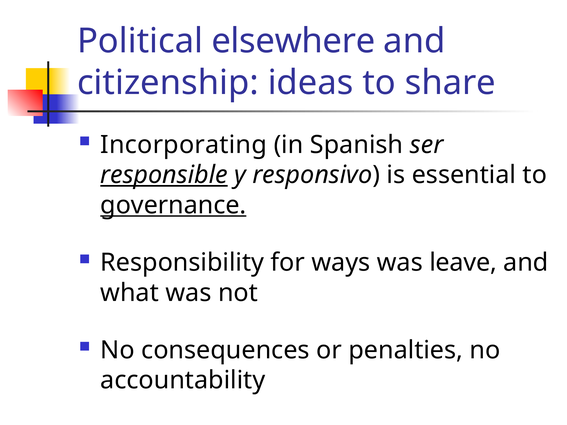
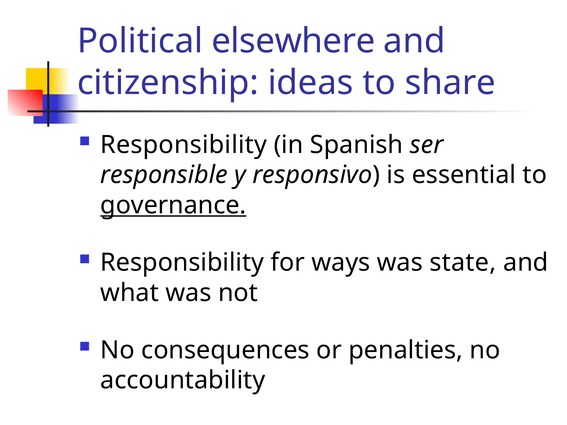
Incorporating at (184, 145): Incorporating -> Responsibility
responsible underline: present -> none
leave: leave -> state
